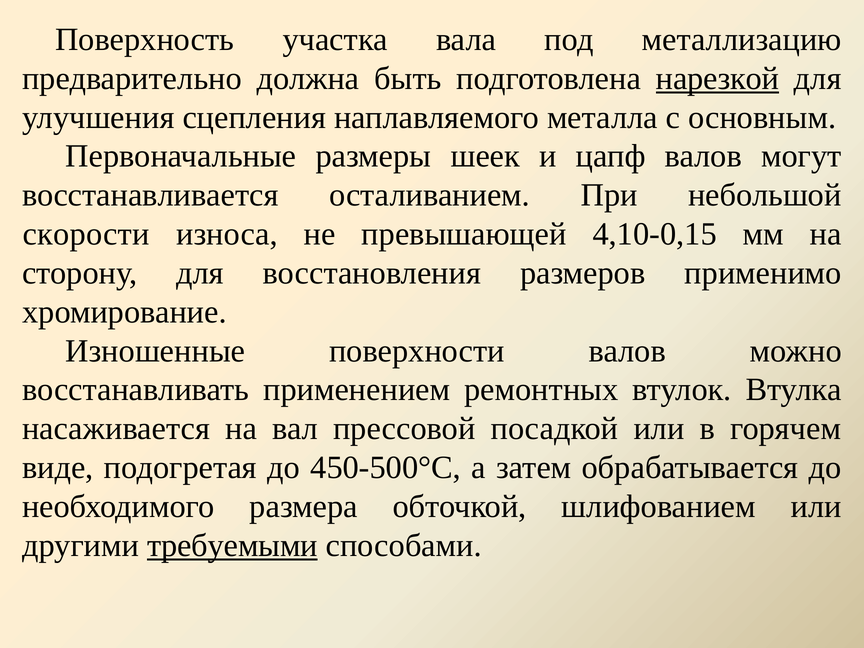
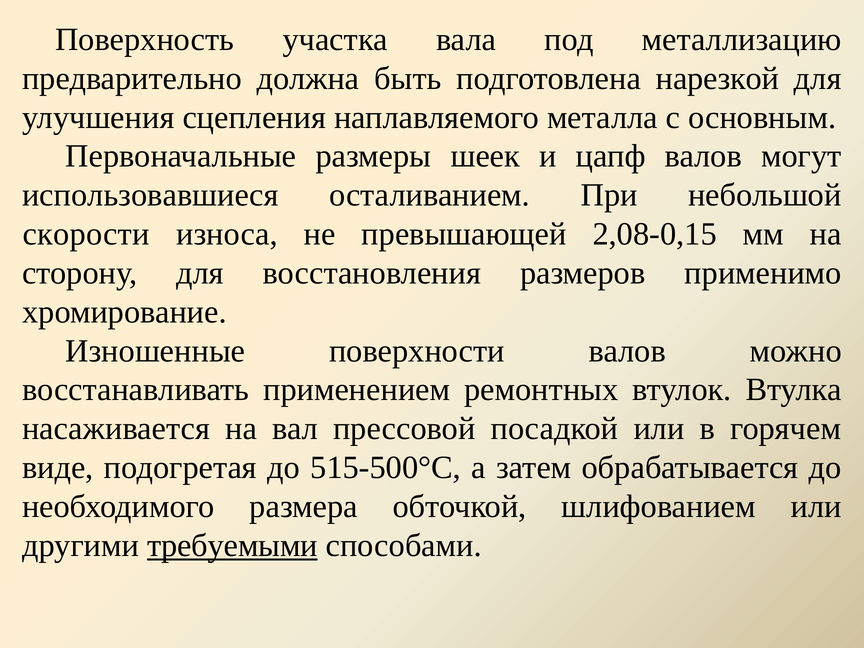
нарезкой underline: present -> none
восстанавливается: восстанавливается -> использовавшиеся
4,10-0,15: 4,10-0,15 -> 2,08-0,15
450-500°С: 450-500°С -> 515-500°С
